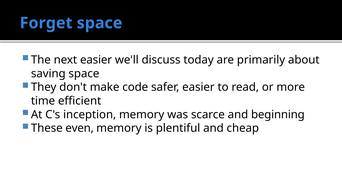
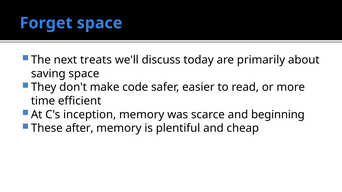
next easier: easier -> treats
even: even -> after
